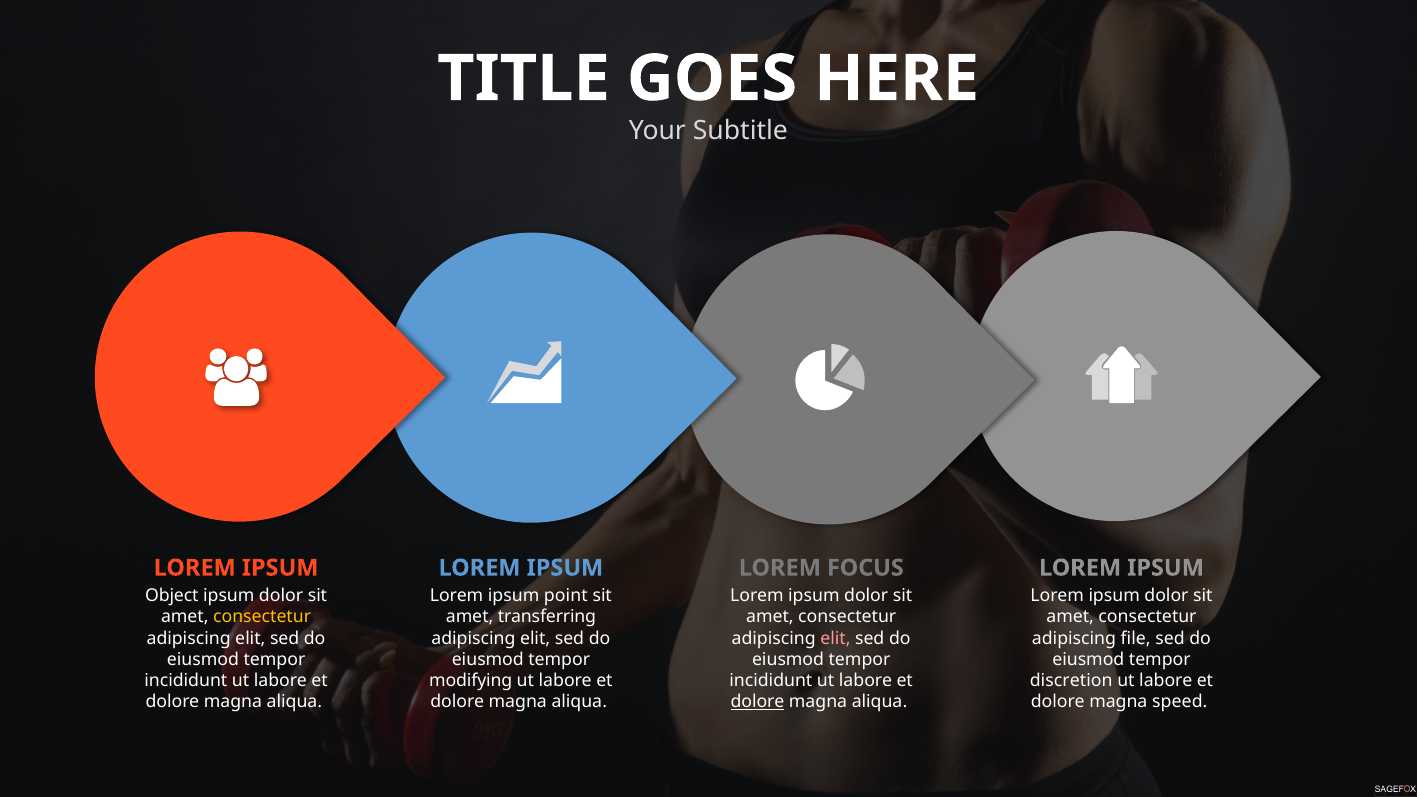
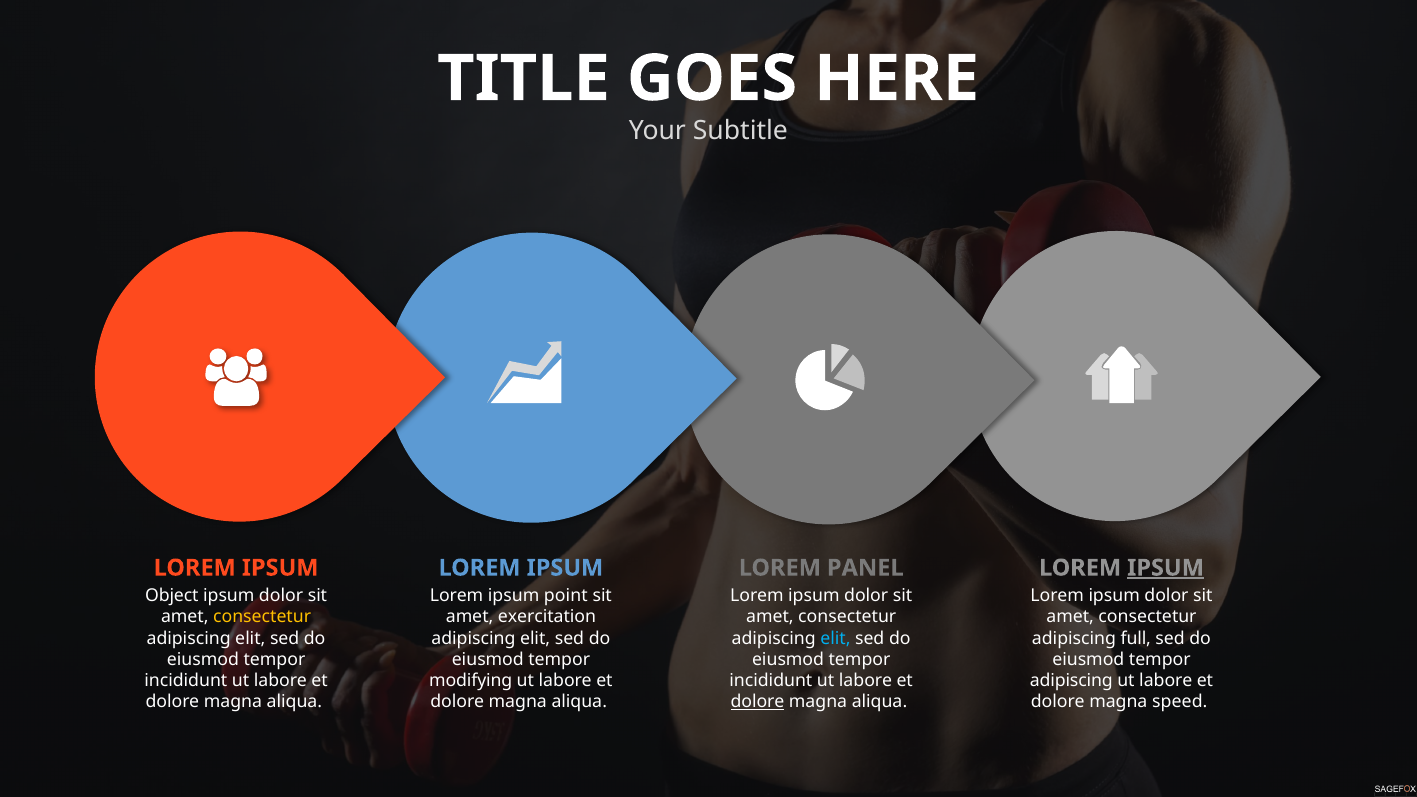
FOCUS: FOCUS -> PANEL
IPSUM at (1166, 568) underline: none -> present
transferring: transferring -> exercitation
elit at (835, 638) colour: pink -> light blue
file: file -> full
discretion at (1071, 681): discretion -> adipiscing
